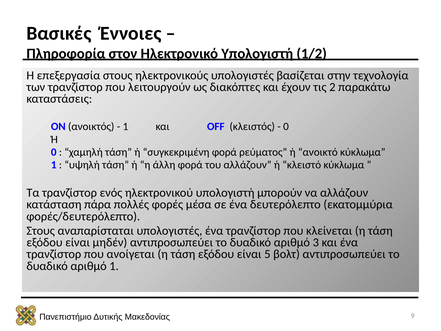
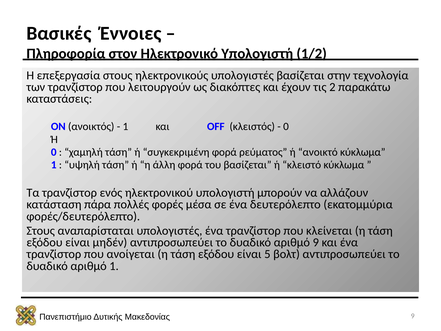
του αλλάζουν: αλλάζουν -> βασίζεται
αριθμό 3: 3 -> 9
